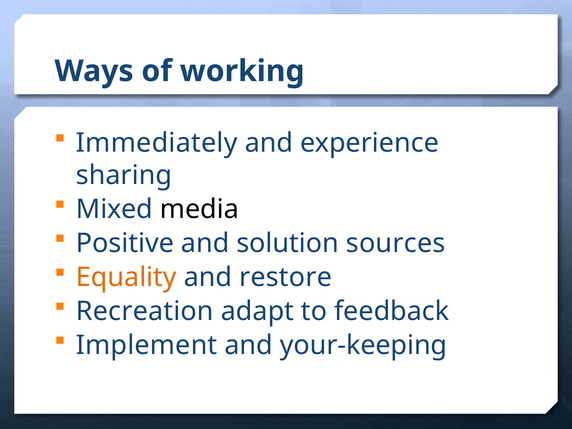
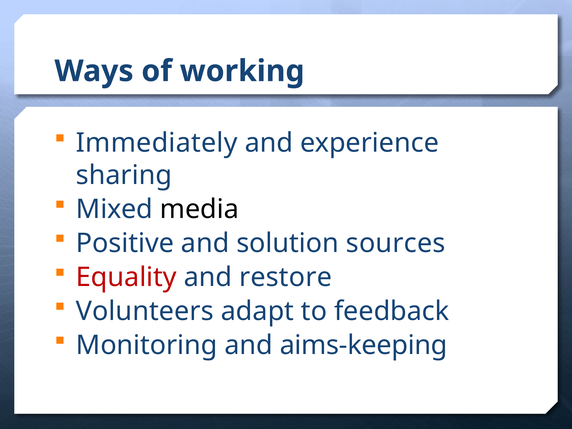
Equality colour: orange -> red
Recreation: Recreation -> Volunteers
Implement: Implement -> Monitoring
your-keeping: your-keeping -> aims-keeping
